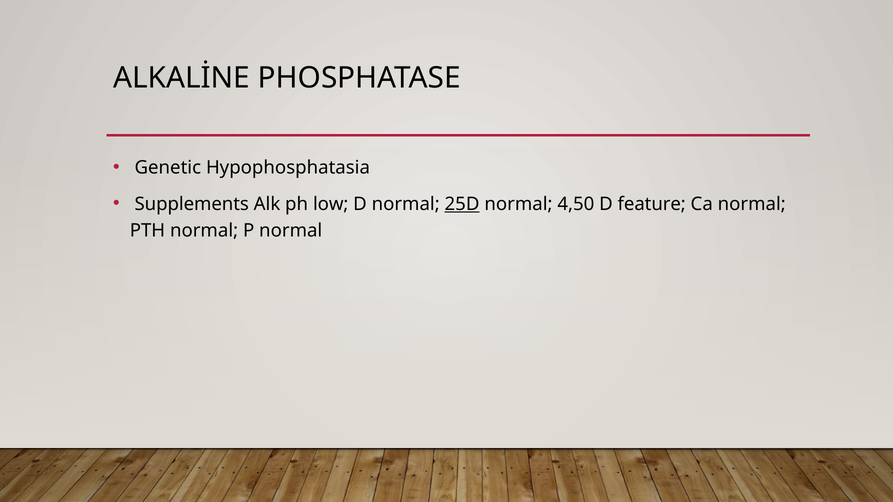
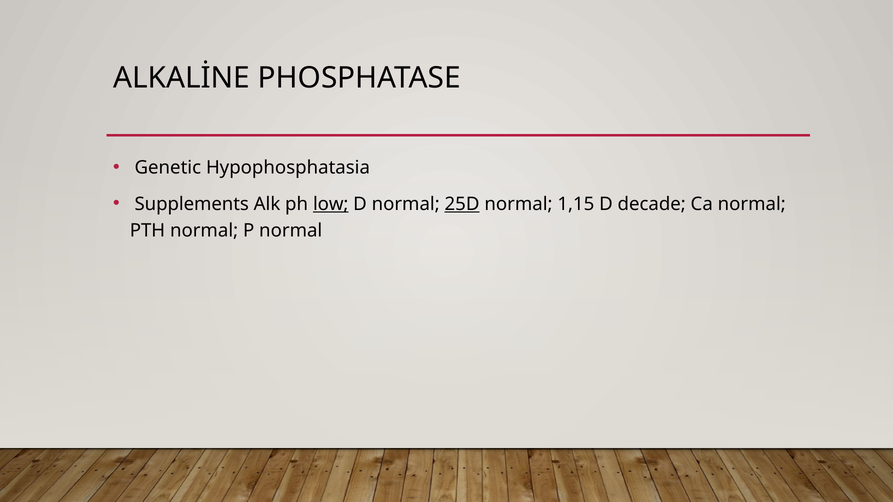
low underline: none -> present
4,50: 4,50 -> 1,15
feature: feature -> decade
